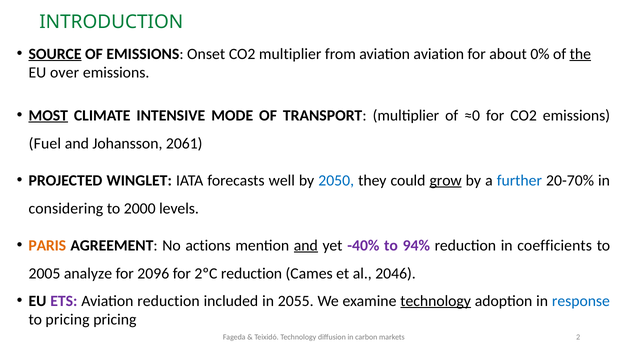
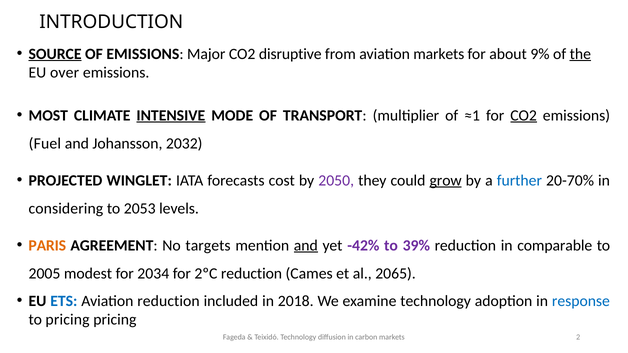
INTRODUCTION colour: green -> black
Onset: Onset -> Major
CO2 multiplier: multiplier -> disruptive
aviation aviation: aviation -> markets
0%: 0% -> 9%
MOST underline: present -> none
INTENSIVE underline: none -> present
≈0: ≈0 -> ≈1
CO2 at (524, 115) underline: none -> present
2061: 2061 -> 2032
well: well -> cost
2050 colour: blue -> purple
2000: 2000 -> 2053
actions: actions -> targets
-40%: -40% -> -42%
94%: 94% -> 39%
coefficients: coefficients -> comparable
analyze: analyze -> modest
2096: 2096 -> 2034
2046: 2046 -> 2065
ETS colour: purple -> blue
2055: 2055 -> 2018
technology at (436, 301) underline: present -> none
